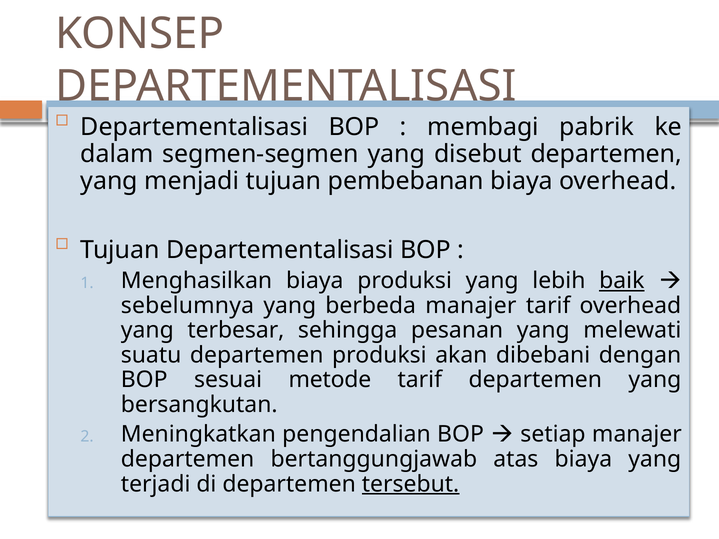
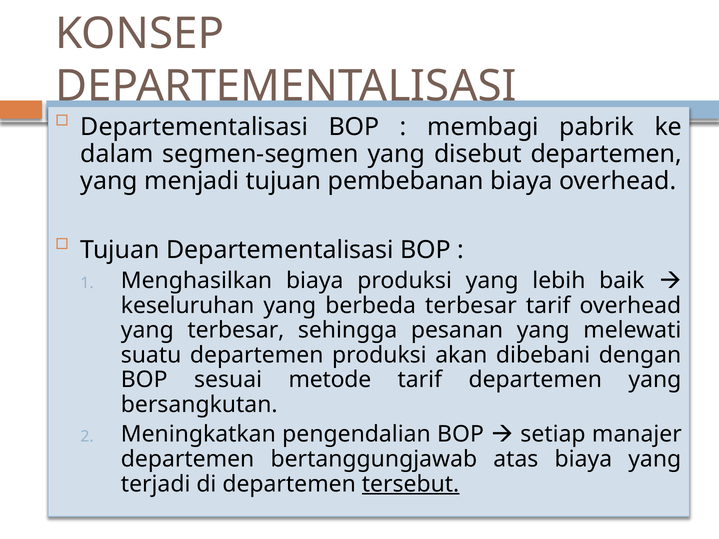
baik underline: present -> none
sebelumnya: sebelumnya -> keseluruhan
berbeda manajer: manajer -> terbesar
